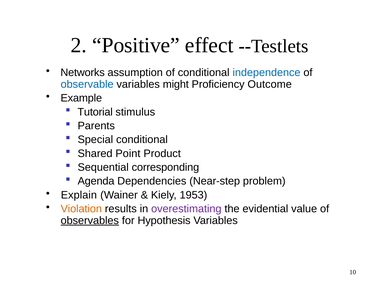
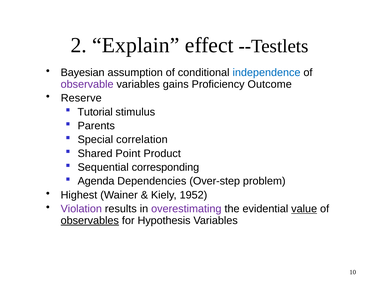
Positive: Positive -> Explain
Networks: Networks -> Bayesian
observable colour: blue -> purple
might: might -> gains
Example: Example -> Reserve
Special conditional: conditional -> correlation
Near-step: Near-step -> Over-step
Explain: Explain -> Highest
1953: 1953 -> 1952
Violation colour: orange -> purple
value underline: none -> present
